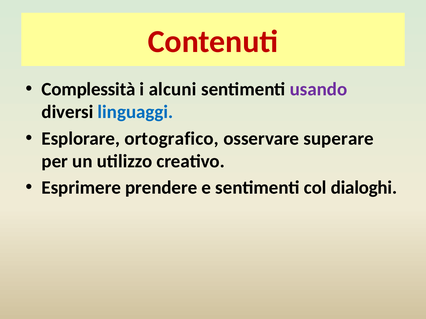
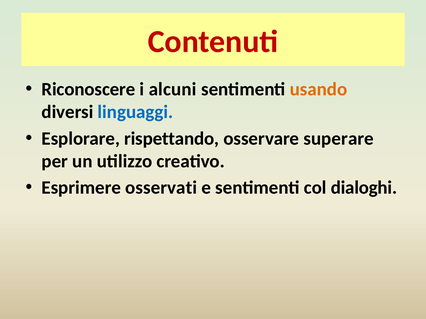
Complessità: Complessità -> Riconoscere
usando colour: purple -> orange
ortografico: ortografico -> rispettando
prendere: prendere -> osservati
